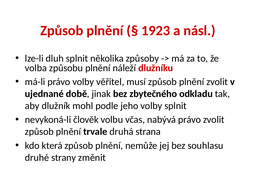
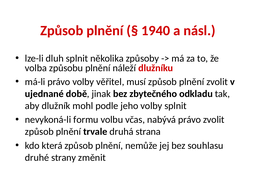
1923: 1923 -> 1940
člověk: člověk -> formu
